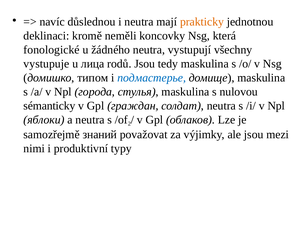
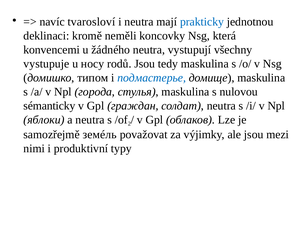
důslednou: důslednou -> tvarosloví
prakticky colour: orange -> blue
fonologické: fonologické -> konvencemi
лица: лица -> носу
знаний: знаний -> земéль
